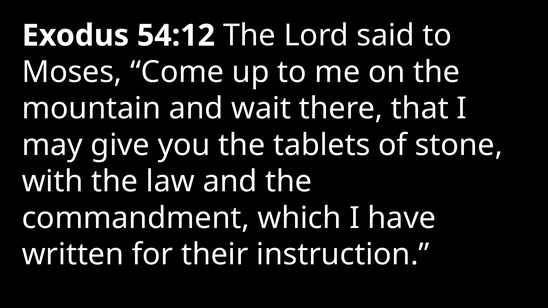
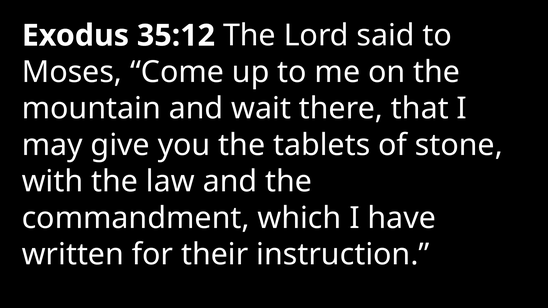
54:12: 54:12 -> 35:12
